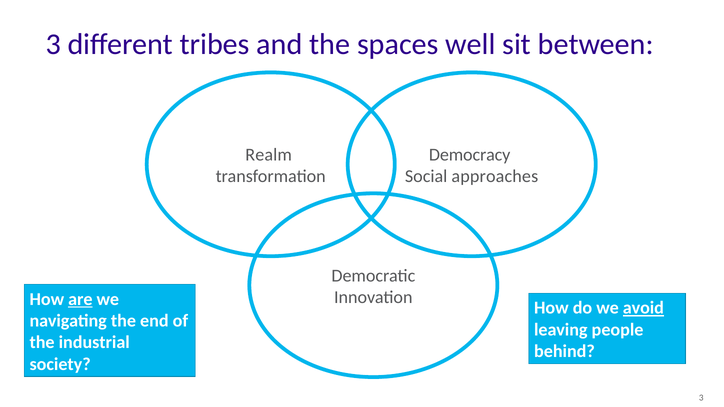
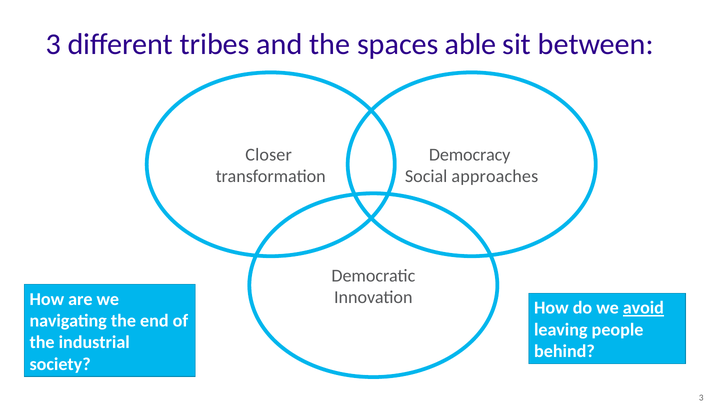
well: well -> able
Realm: Realm -> Closer
are underline: present -> none
